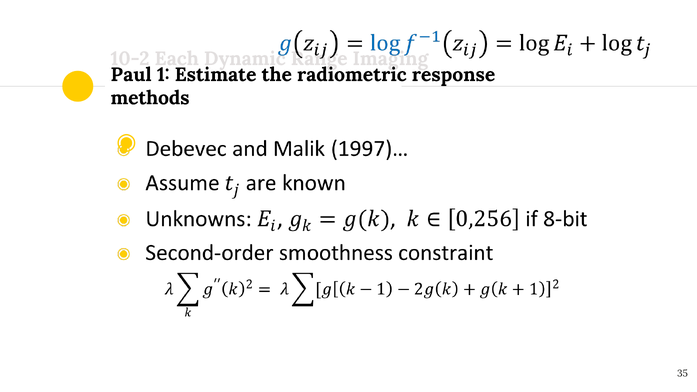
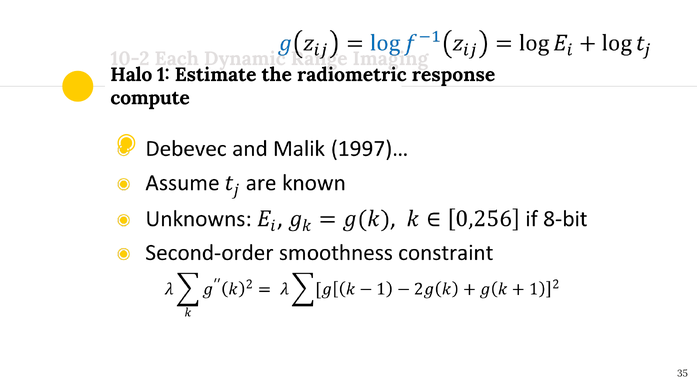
Paul: Paul -> Halo
methods: methods -> compute
